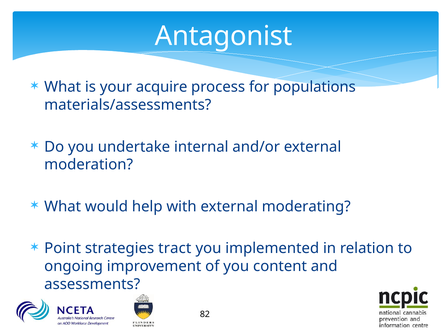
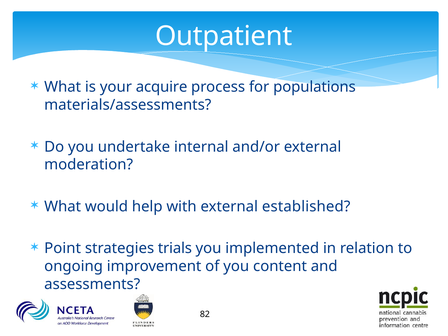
Antagonist: Antagonist -> Outpatient
moderating: moderating -> established
tract: tract -> trials
